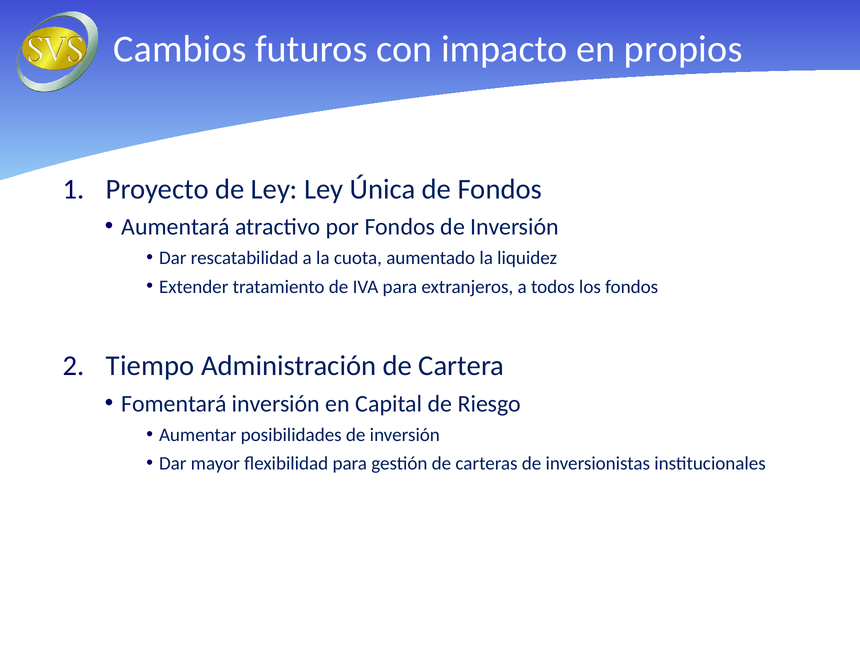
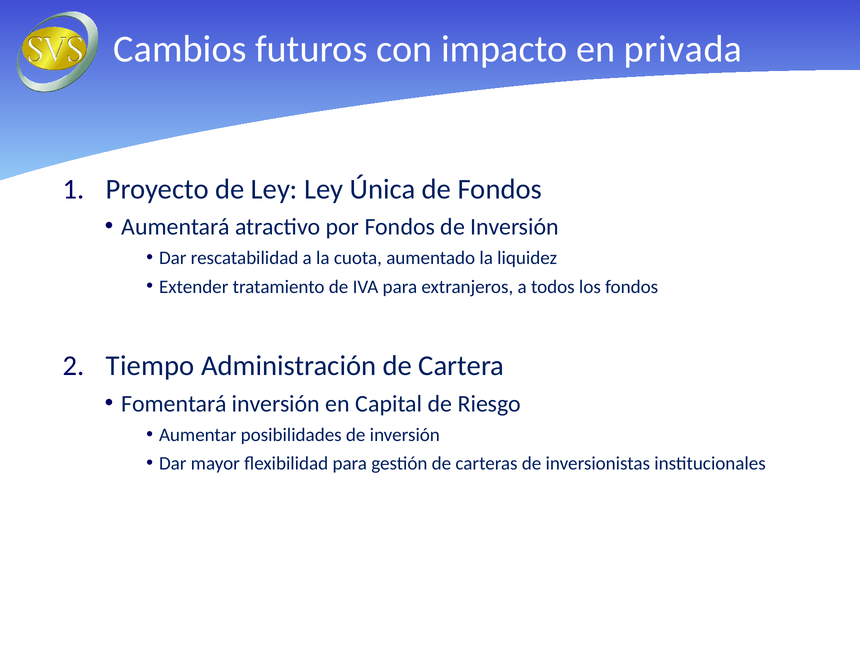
propios: propios -> privada
